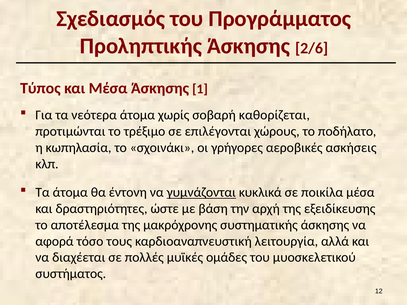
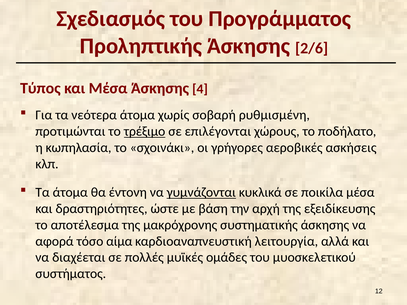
1: 1 -> 4
καθορίζεται: καθορίζεται -> ρυθμισμένη
τρέξιμο underline: none -> present
τους: τους -> αίμα
